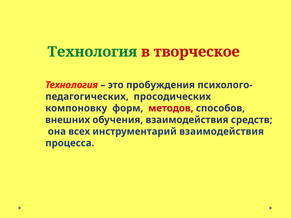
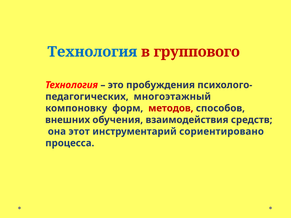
Технология at (92, 52) colour: green -> blue
творческое: творческое -> группового
просодических: просодических -> многоэтажный
всех: всех -> этот
инструментарий взаимодействия: взаимодействия -> сориентировано
